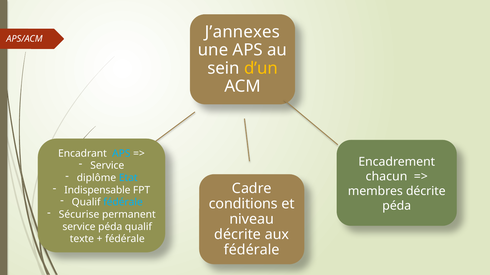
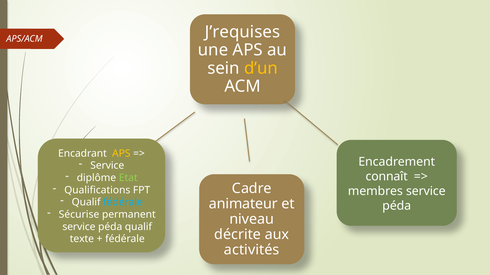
J’annexes: J’annexes -> J’requises
APS at (121, 154) colour: light blue -> yellow
Etat colour: light blue -> light green
chacun: chacun -> connaît
Indispensable: Indispensable -> Qualifications
membres décrite: décrite -> service
conditions: conditions -> animateur
fédérale at (252, 250): fédérale -> activités
